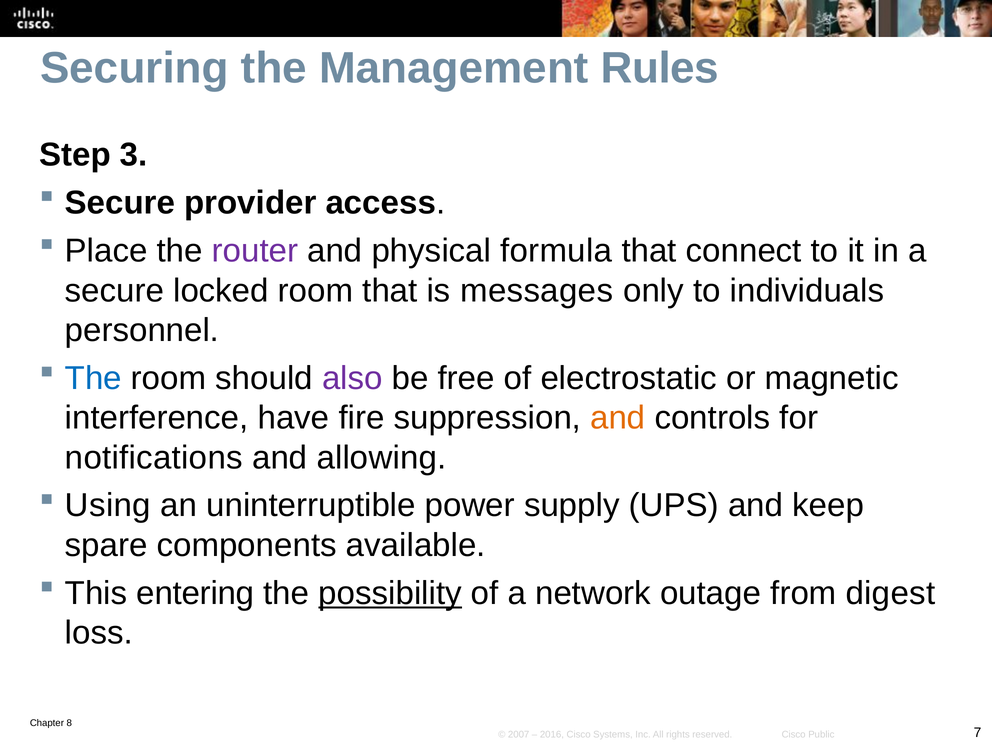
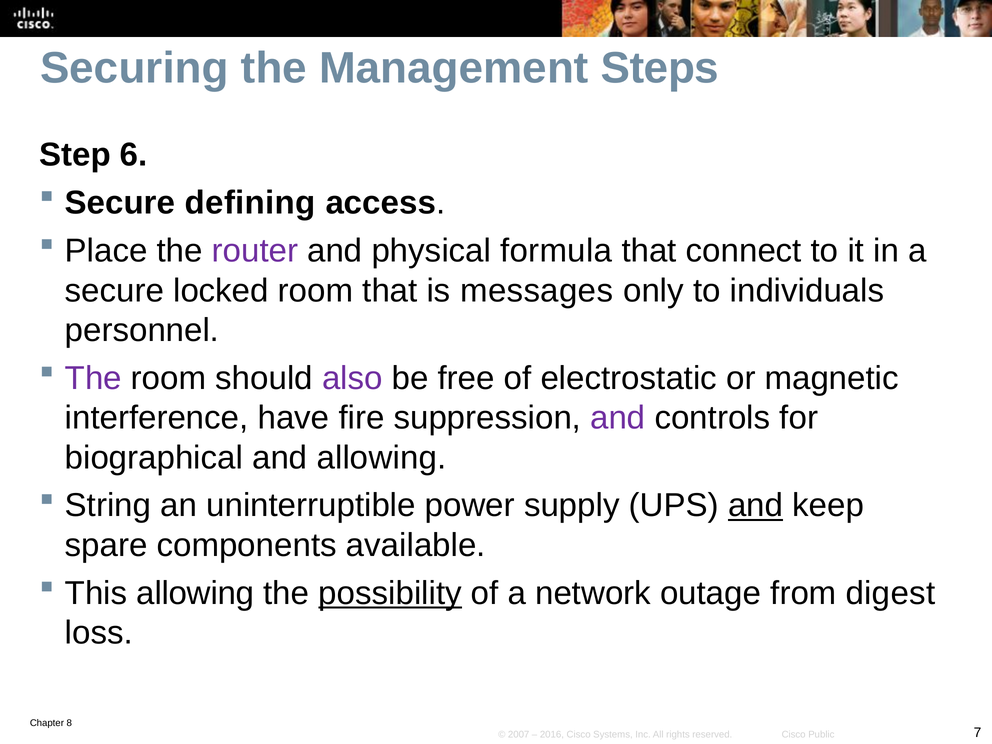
Rules: Rules -> Steps
3: 3 -> 6
provider: provider -> defining
The at (93, 378) colour: blue -> purple
and at (618, 418) colour: orange -> purple
notifications: notifications -> biographical
Using: Using -> String
and at (756, 506) underline: none -> present
This entering: entering -> allowing
